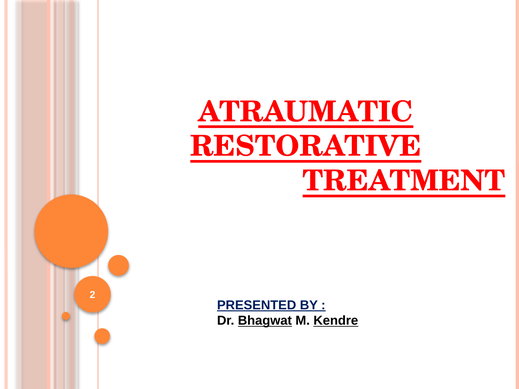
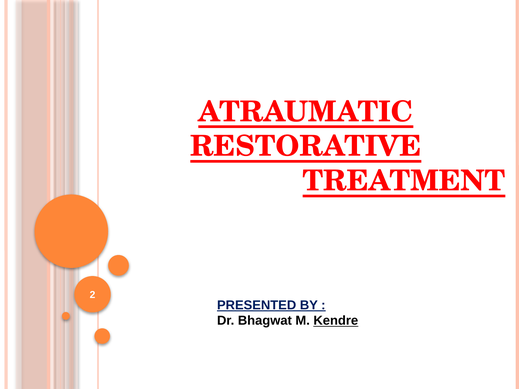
Bhagwat underline: present -> none
